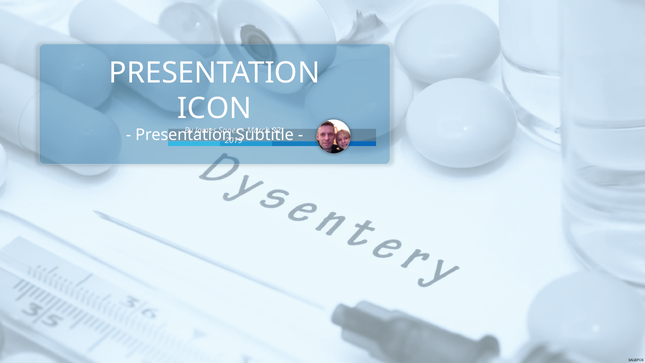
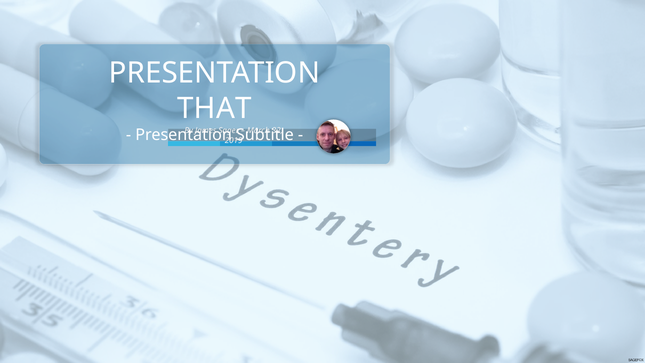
ICON: ICON -> THAT
